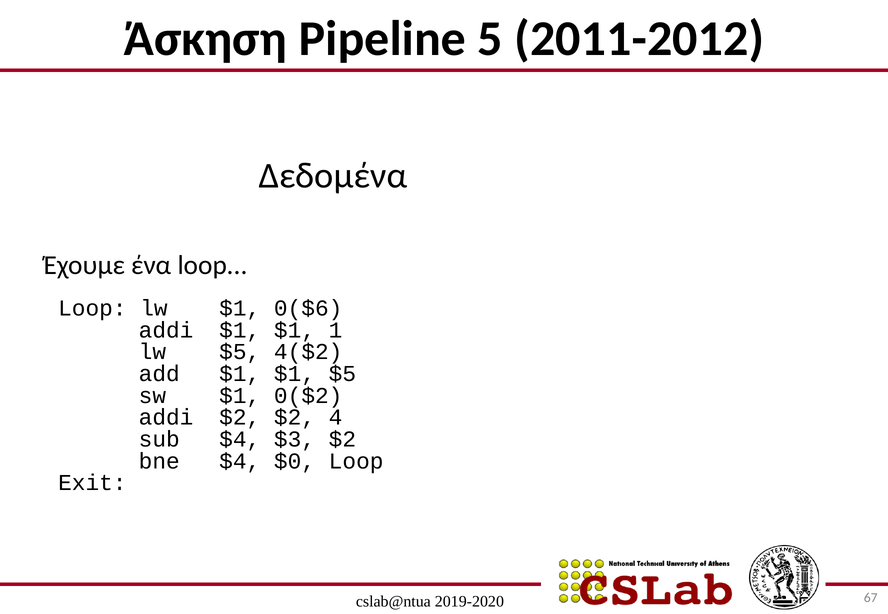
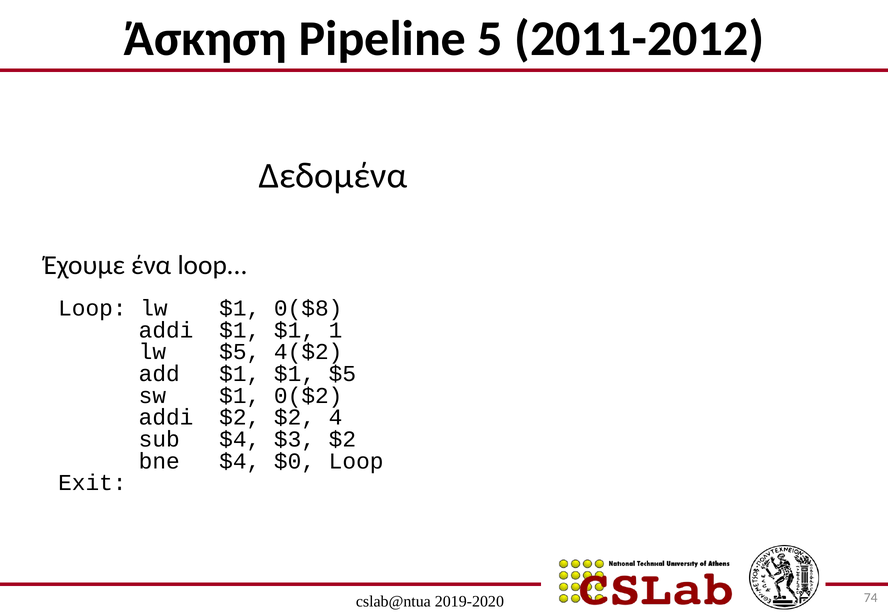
0($6: 0($6 -> 0($8
67: 67 -> 74
